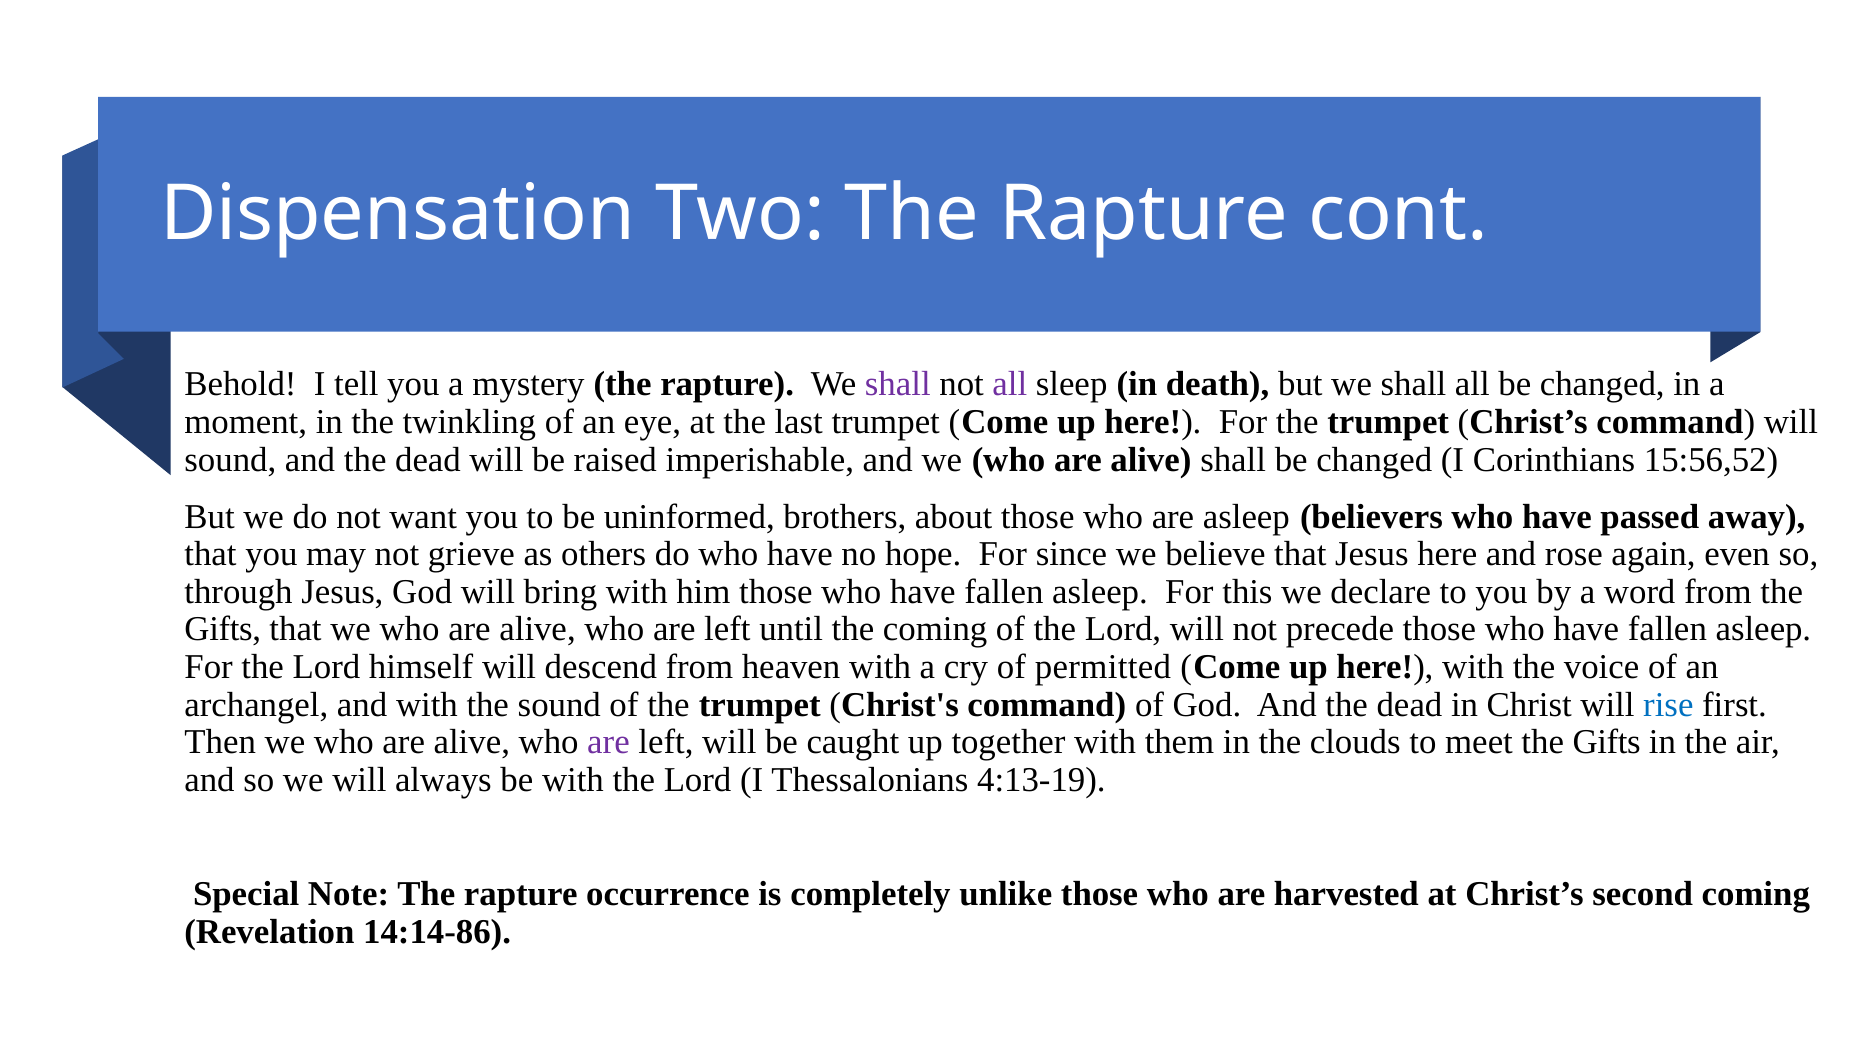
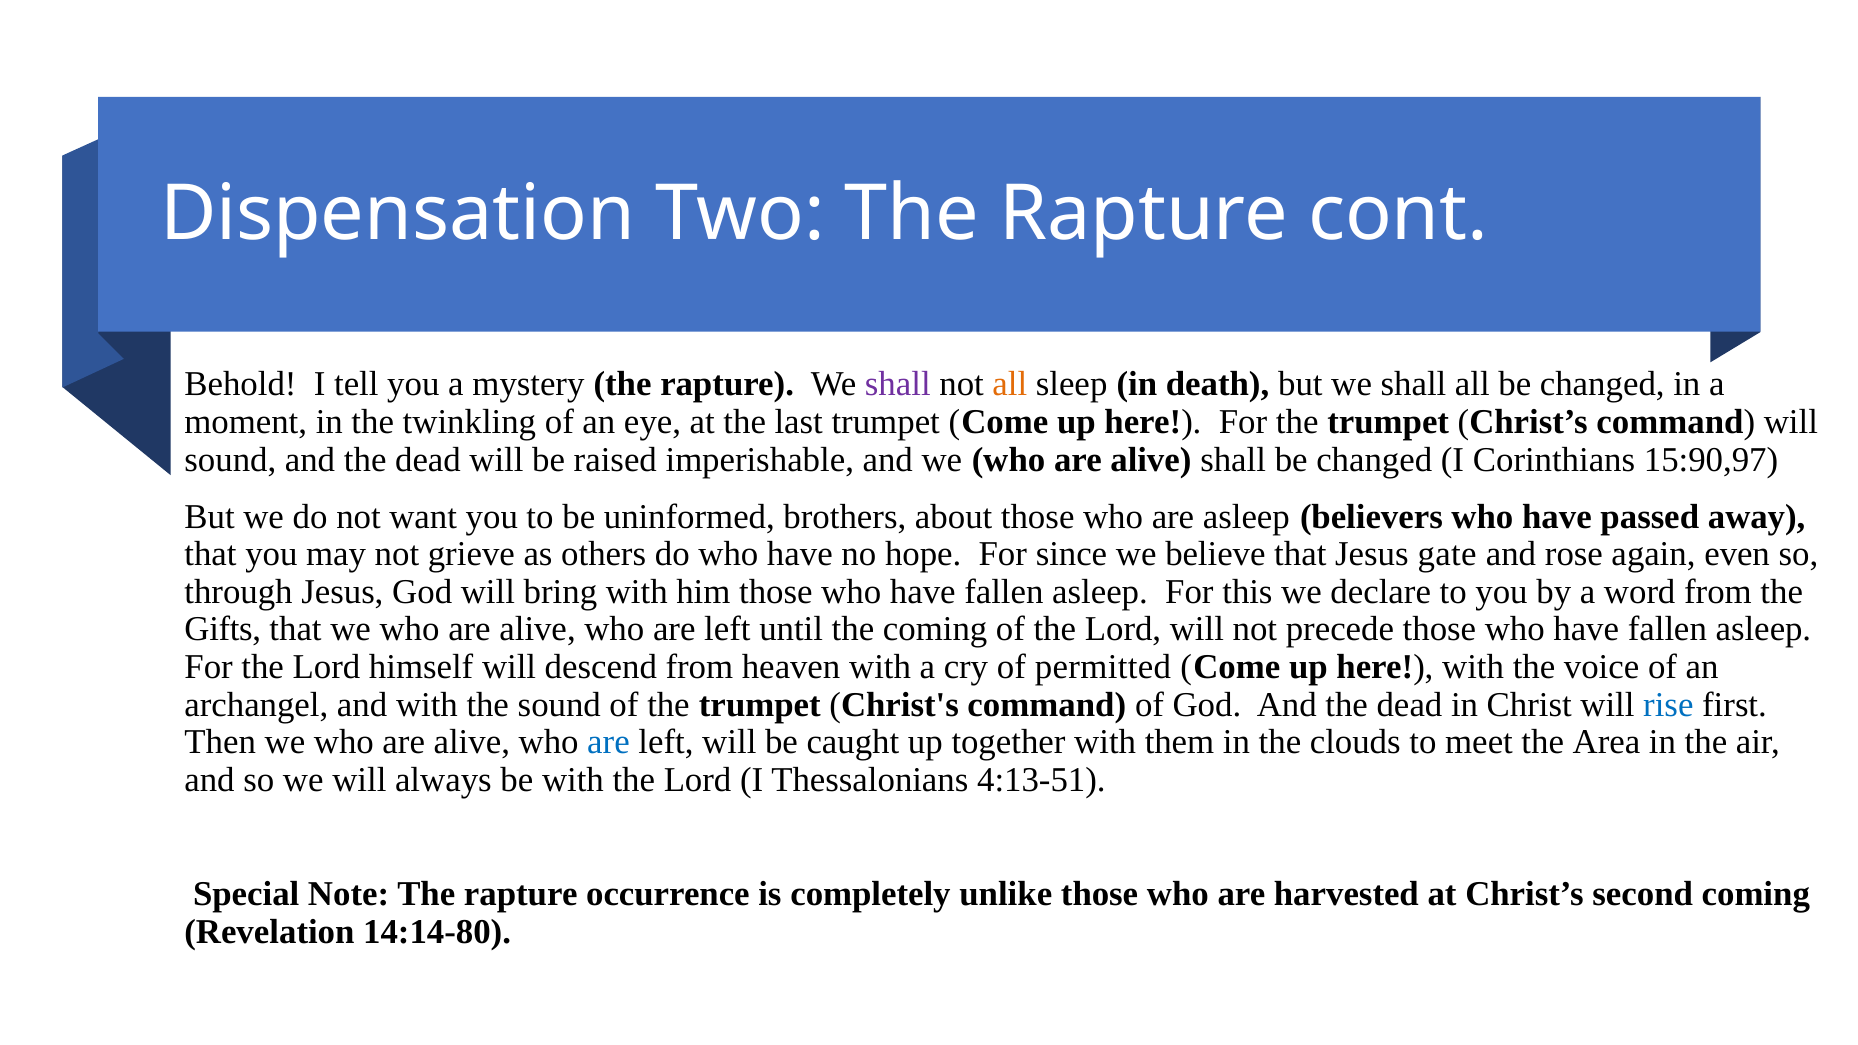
all at (1010, 384) colour: purple -> orange
15:56,52: 15:56,52 -> 15:90,97
Jesus here: here -> gate
are at (608, 742) colour: purple -> blue
meet the Gifts: Gifts -> Area
4:13-19: 4:13-19 -> 4:13-51
14:14-86: 14:14-86 -> 14:14-80
